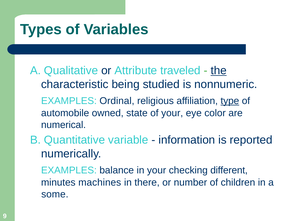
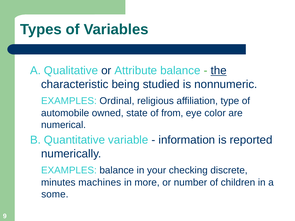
Attribute traveled: traveled -> balance
type underline: present -> none
of your: your -> from
different: different -> discrete
there: there -> more
